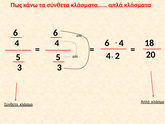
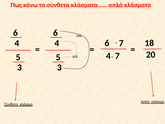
4 at (121, 43): 4 -> 7
2 at (117, 56): 2 -> 7
